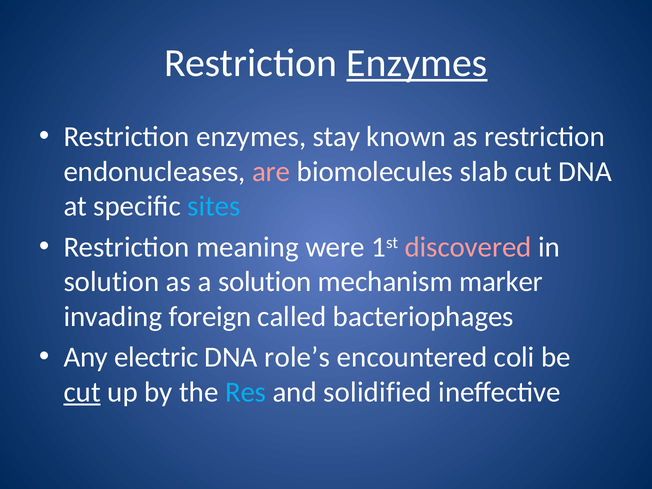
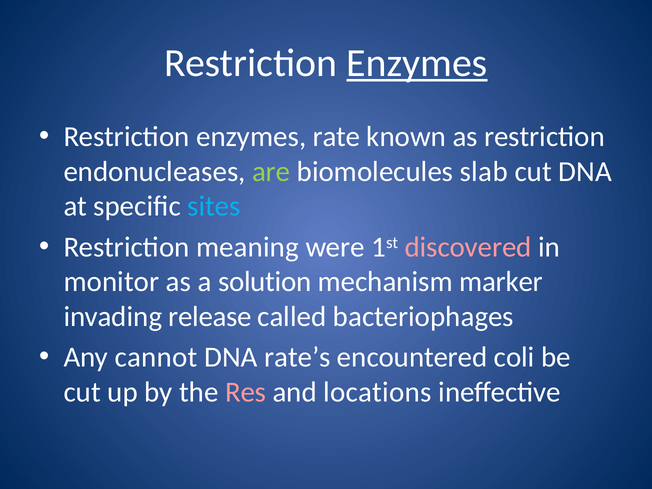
stay: stay -> rate
are colour: pink -> light green
solution at (111, 282): solution -> monitor
foreign: foreign -> release
electric: electric -> cannot
role’s: role’s -> rate’s
cut at (82, 392) underline: present -> none
Res colour: light blue -> pink
solidified: solidified -> locations
